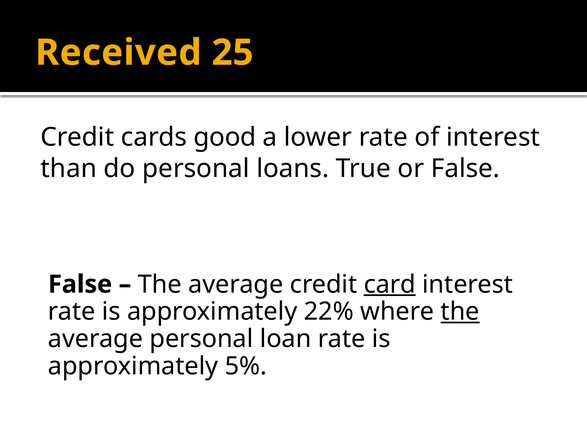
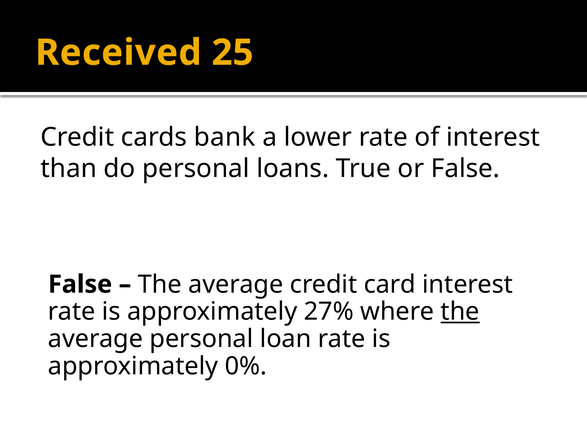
good: good -> bank
card underline: present -> none
22%: 22% -> 27%
5%: 5% -> 0%
